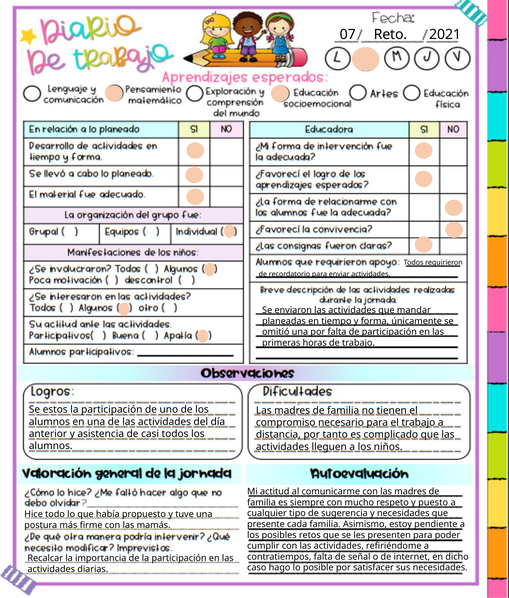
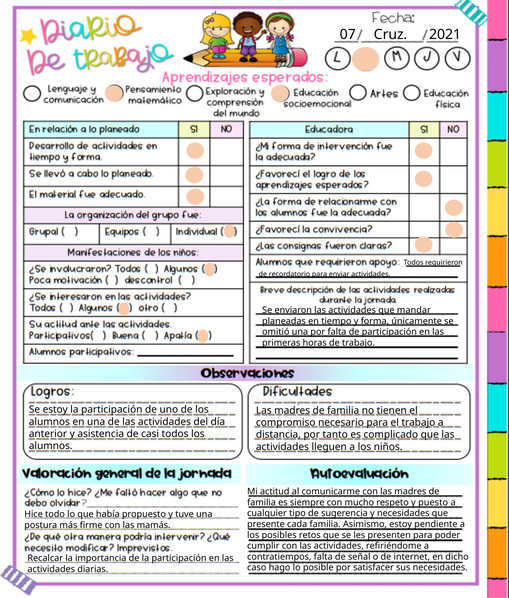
Reto: Reto -> Cruz
Se estos: estos -> estoy
